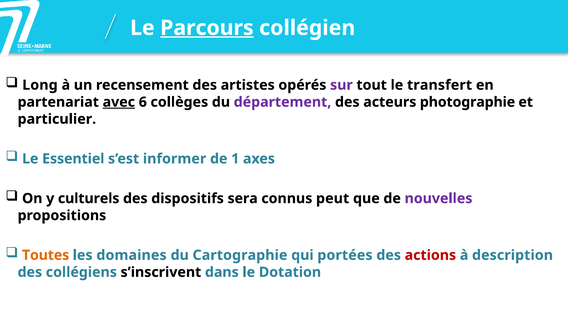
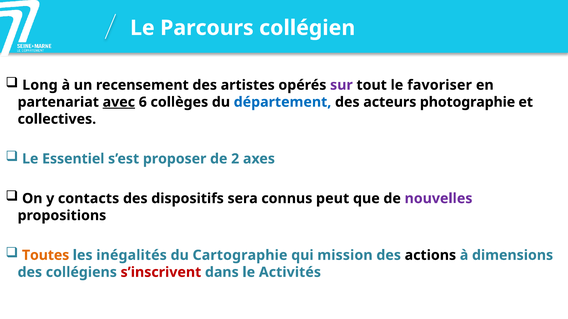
Parcours underline: present -> none
transfert: transfert -> favoriser
département colour: purple -> blue
particulier: particulier -> collectives
informer: informer -> proposer
1: 1 -> 2
culturels: culturels -> contacts
domaines: domaines -> inégalités
portées: portées -> mission
actions colour: red -> black
description: description -> dimensions
s’inscrivent colour: black -> red
Dotation: Dotation -> Activités
